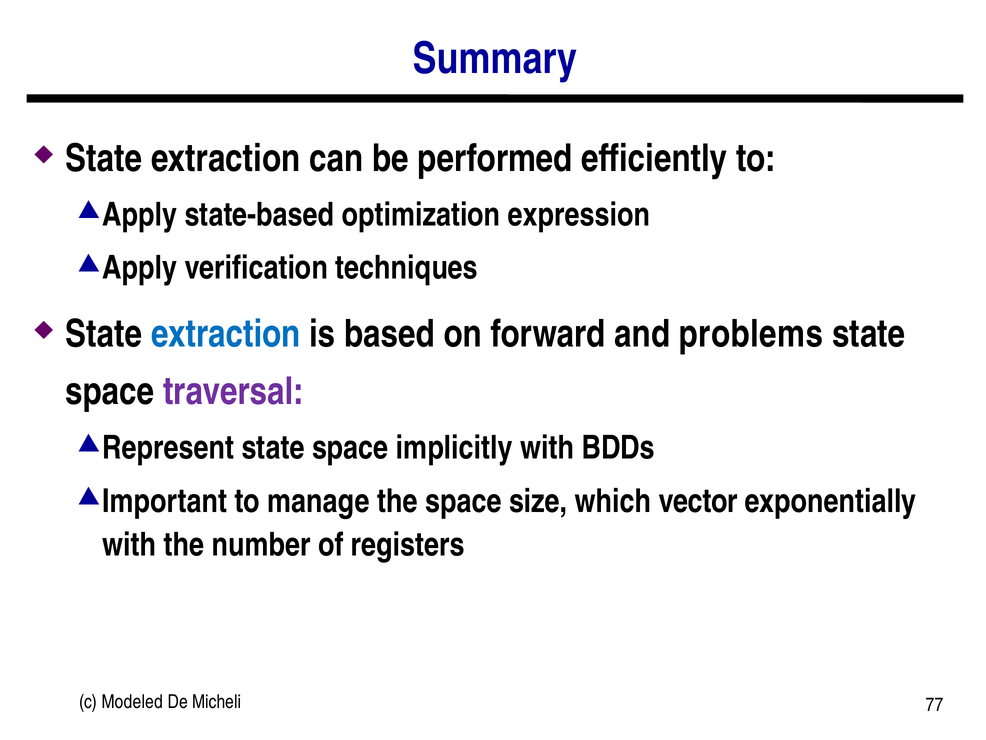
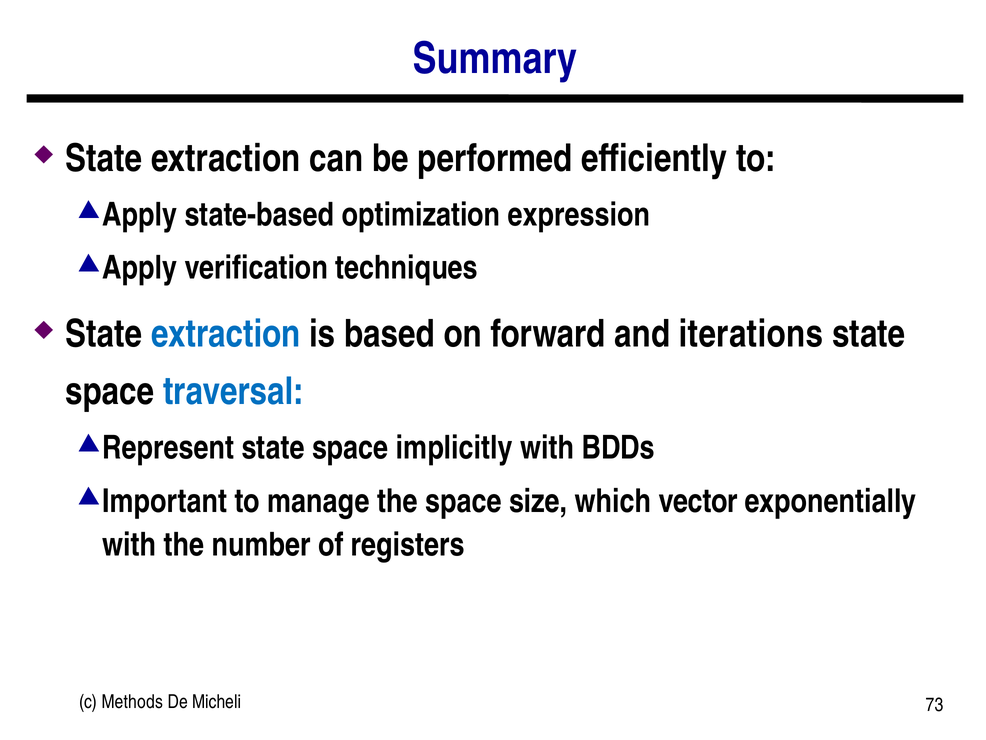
problems: problems -> iterations
traversal colour: purple -> blue
Modeled: Modeled -> Methods
77: 77 -> 73
